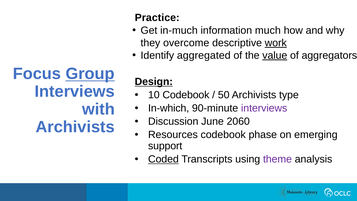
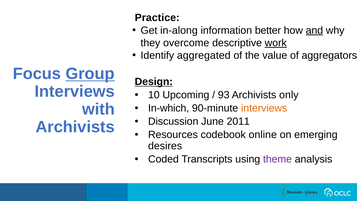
in-much: in-much -> in-along
much: much -> better
and underline: none -> present
value underline: present -> none
10 Codebook: Codebook -> Upcoming
50: 50 -> 93
type: type -> only
interviews at (264, 108) colour: purple -> orange
2060: 2060 -> 2011
phase: phase -> online
support: support -> desires
Coded underline: present -> none
